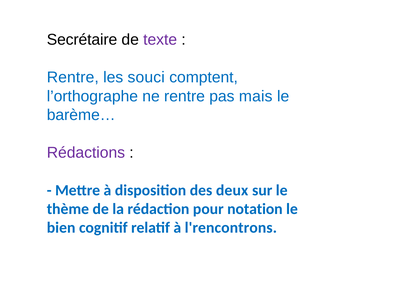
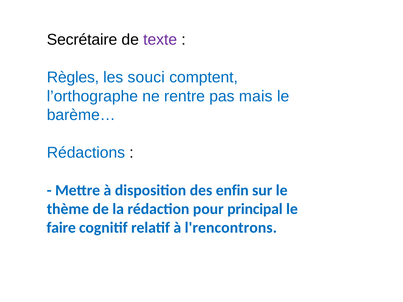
Rentre at (73, 77): Rentre -> Règles
Rédactions colour: purple -> blue
deux: deux -> enfin
notation: notation -> principal
bien: bien -> faire
